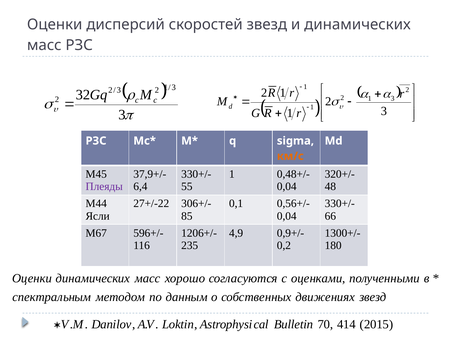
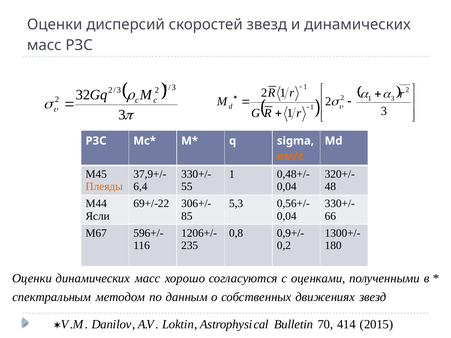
Плеяды colour: purple -> orange
27+/-22: 27+/-22 -> 69+/-22
0,1: 0,1 -> 5,3
4,9: 4,9 -> 0,8
